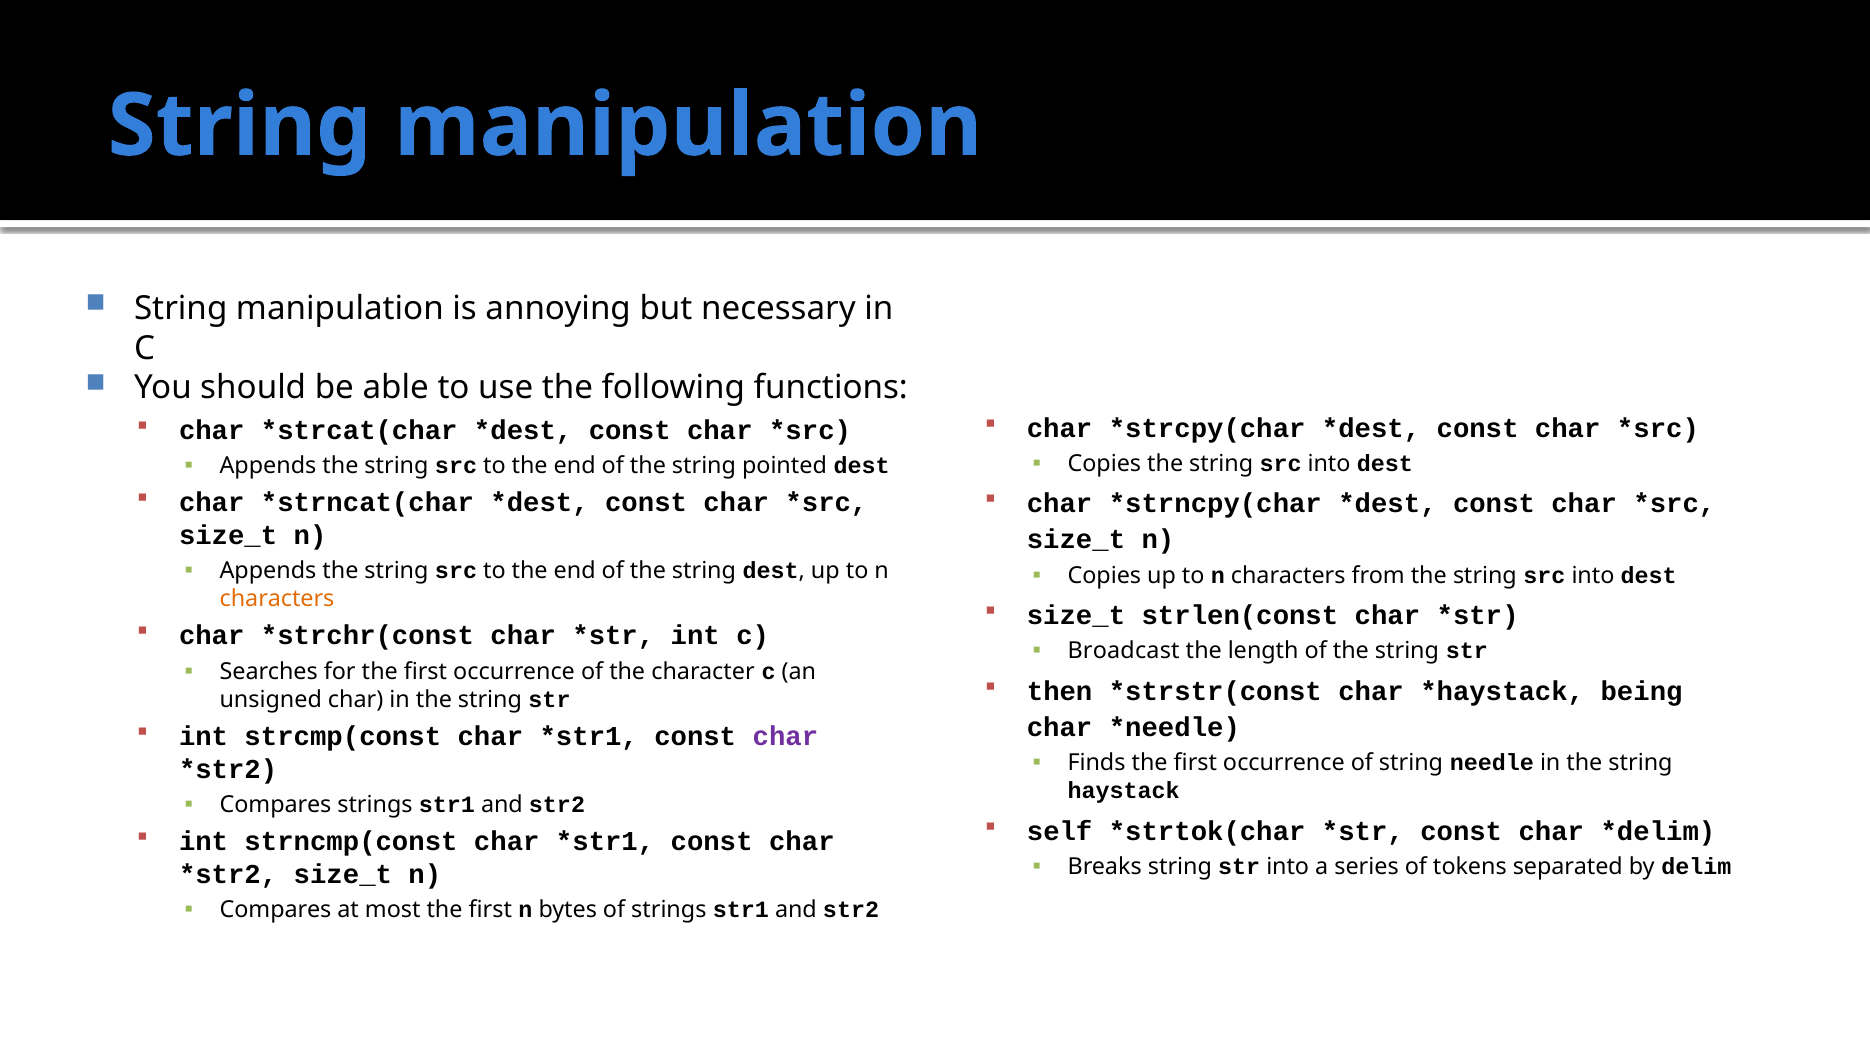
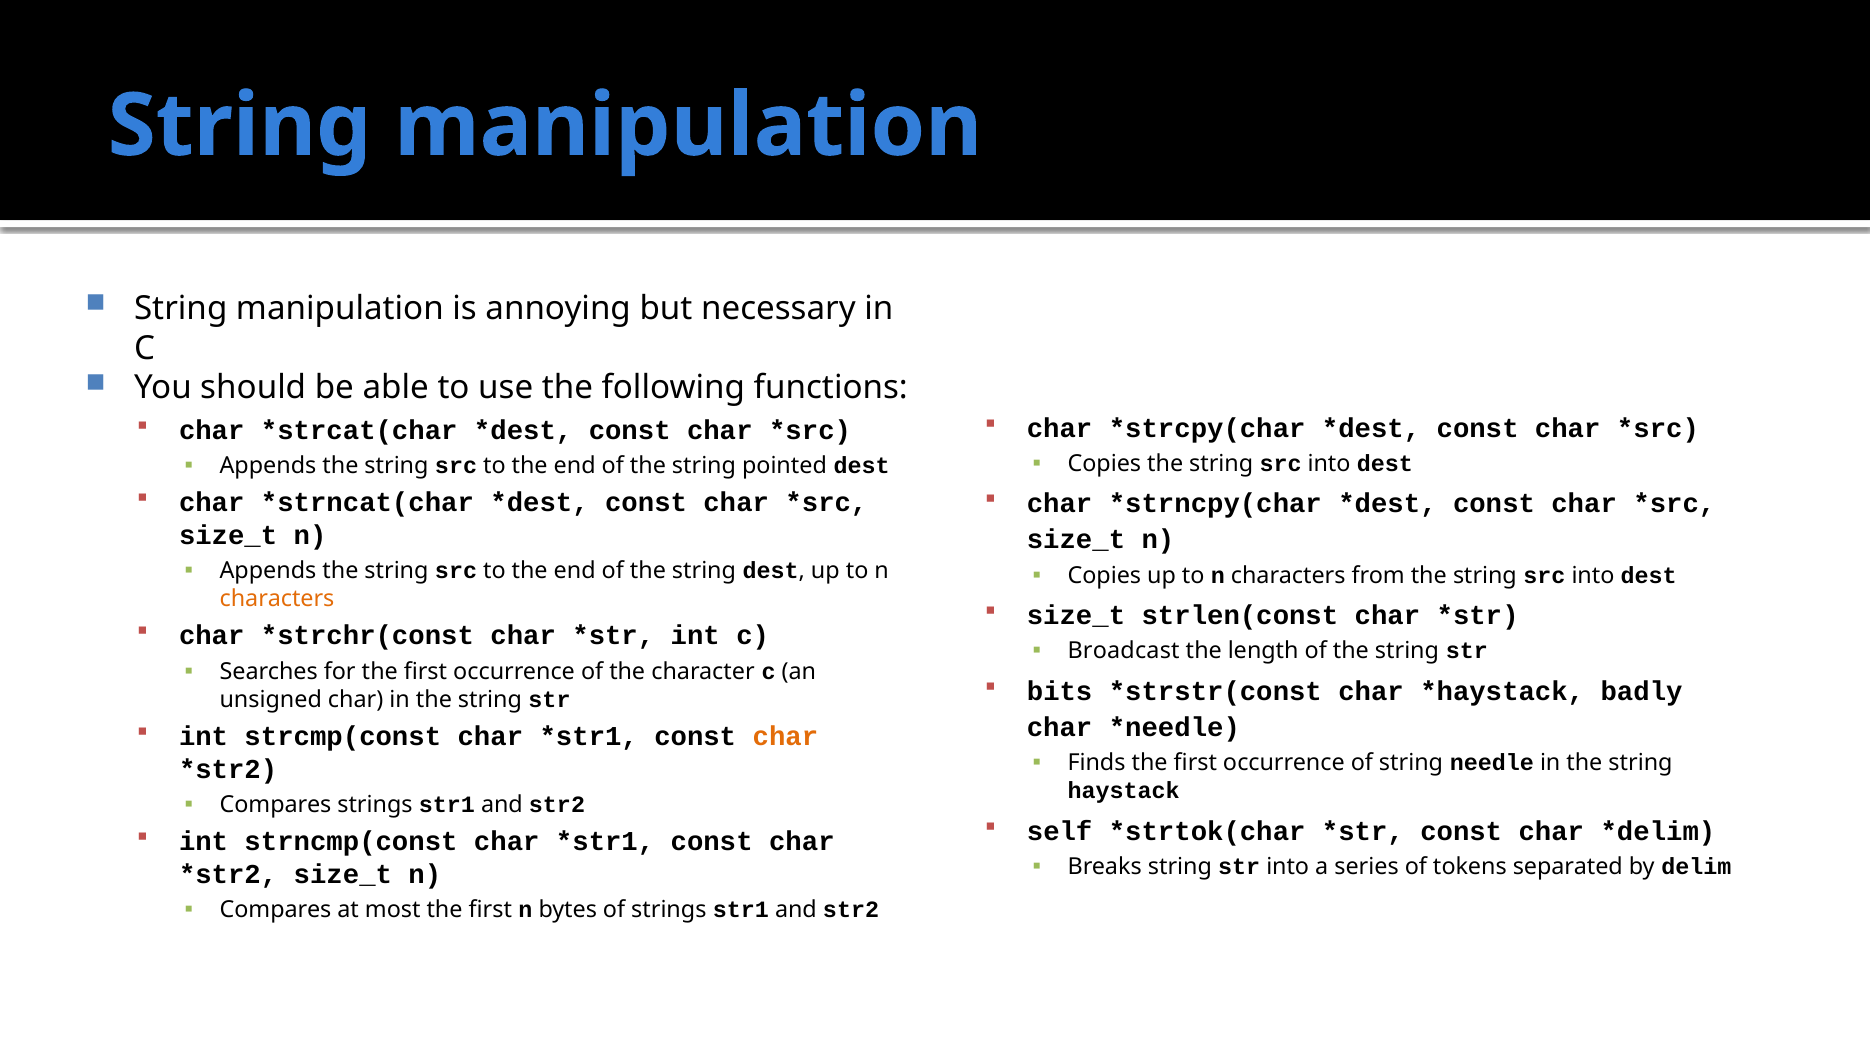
then: then -> bits
being: being -> badly
char at (785, 736) colour: purple -> orange
